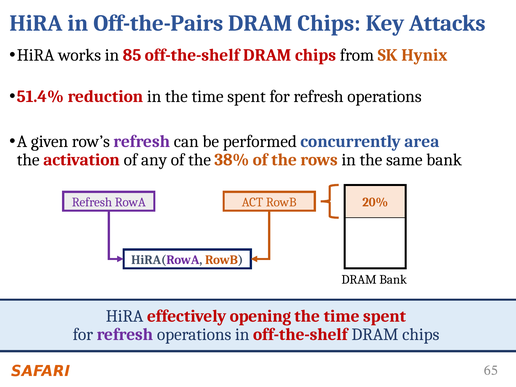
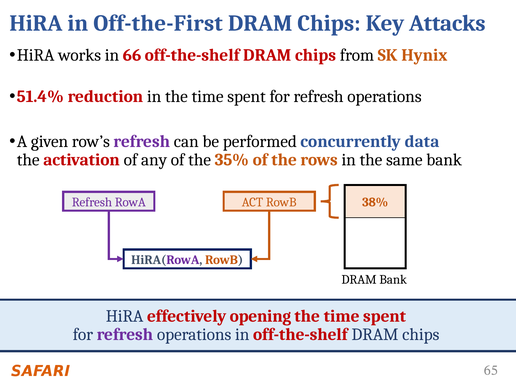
Off-the-Pairs: Off-the-Pairs -> Off-the-First
85: 85 -> 66
area: area -> data
38%: 38% -> 35%
20%: 20% -> 38%
